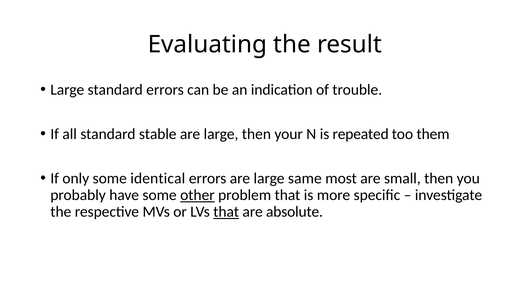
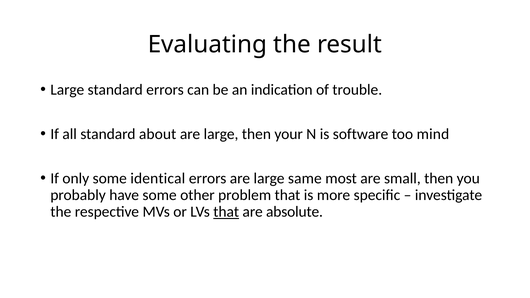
stable: stable -> about
repeated: repeated -> software
them: them -> mind
other underline: present -> none
